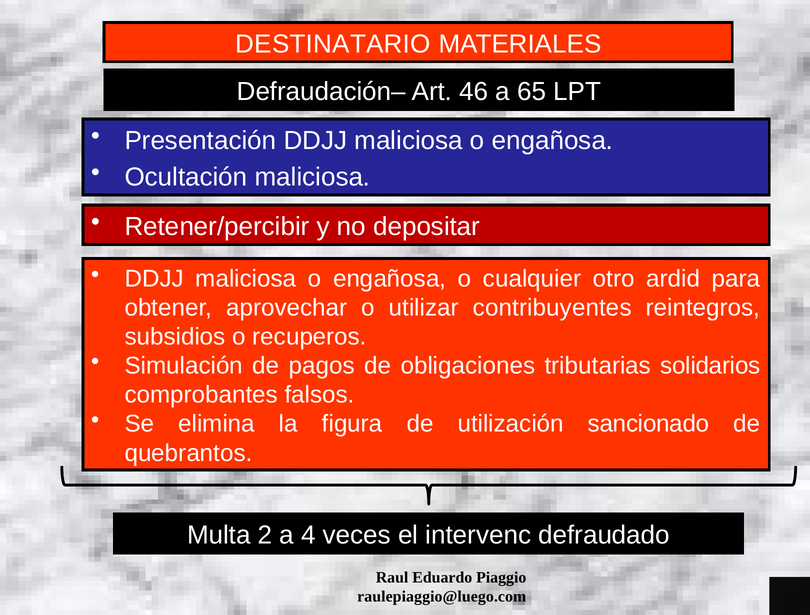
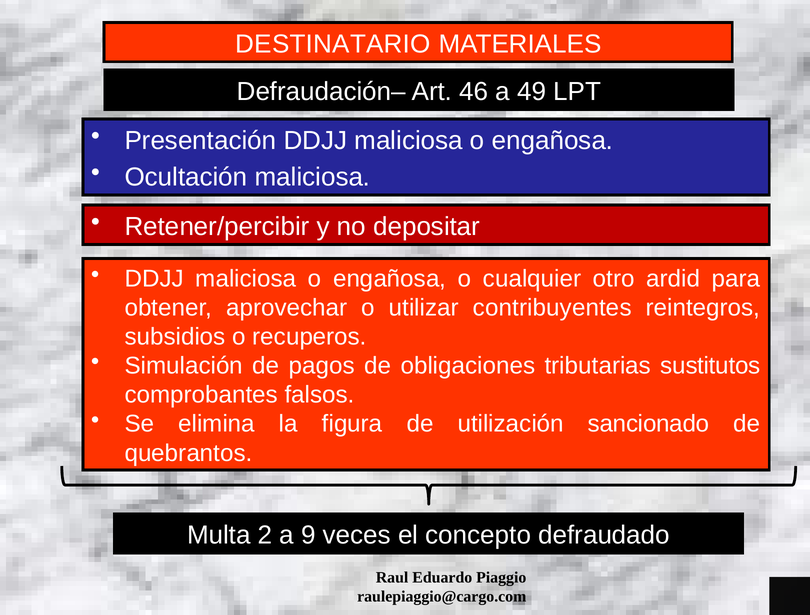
65: 65 -> 49
solidarios: solidarios -> sustitutos
4: 4 -> 9
intervenc: intervenc -> concepto
raulepiaggio@luego.com: raulepiaggio@luego.com -> raulepiaggio@cargo.com
